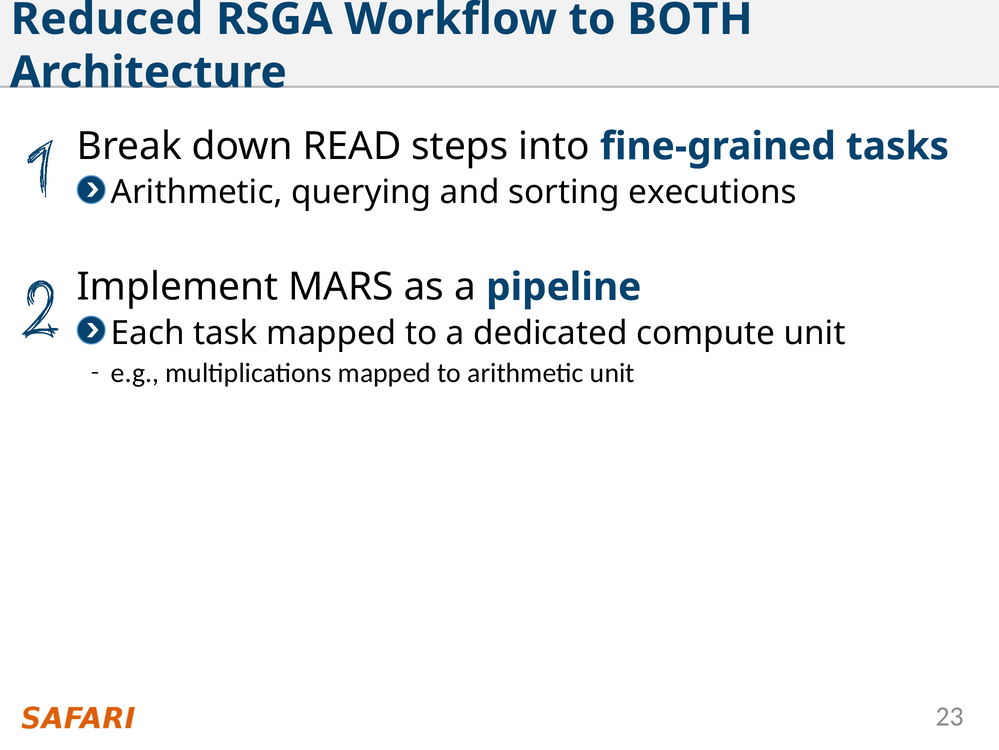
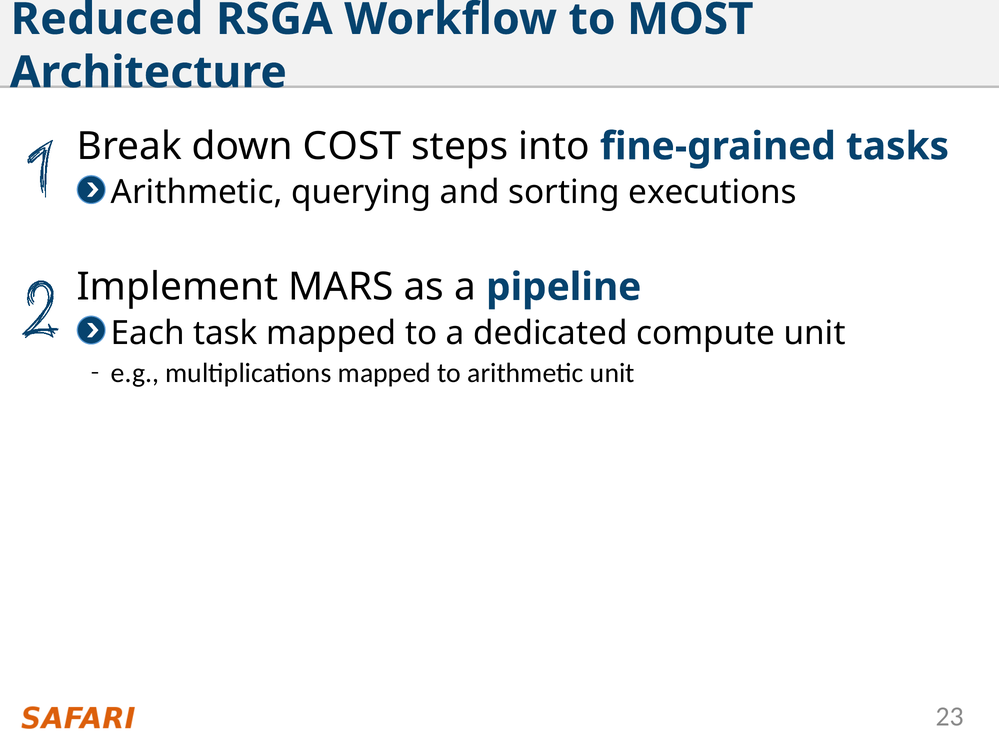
BOTH: BOTH -> MOST
READ: READ -> COST
